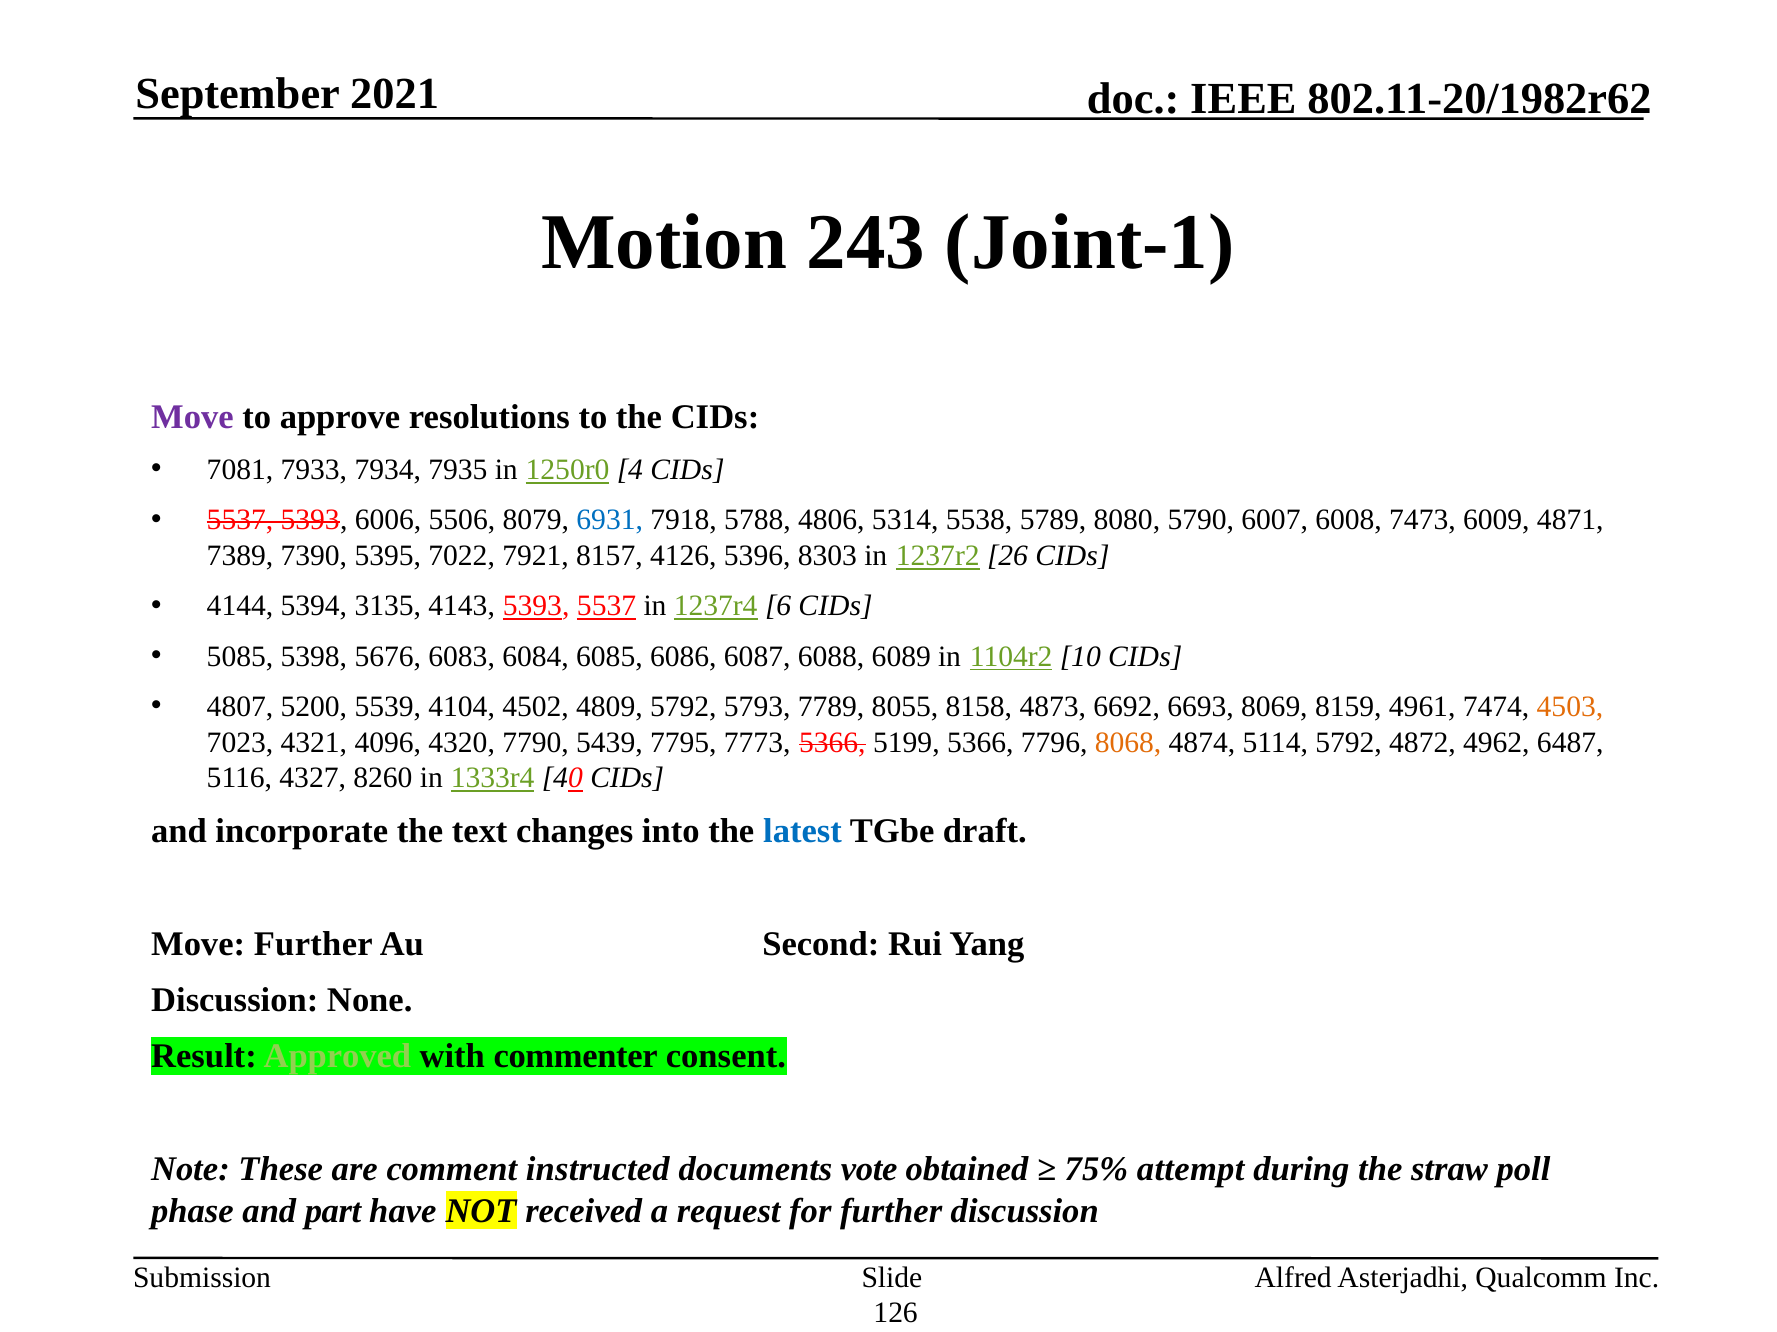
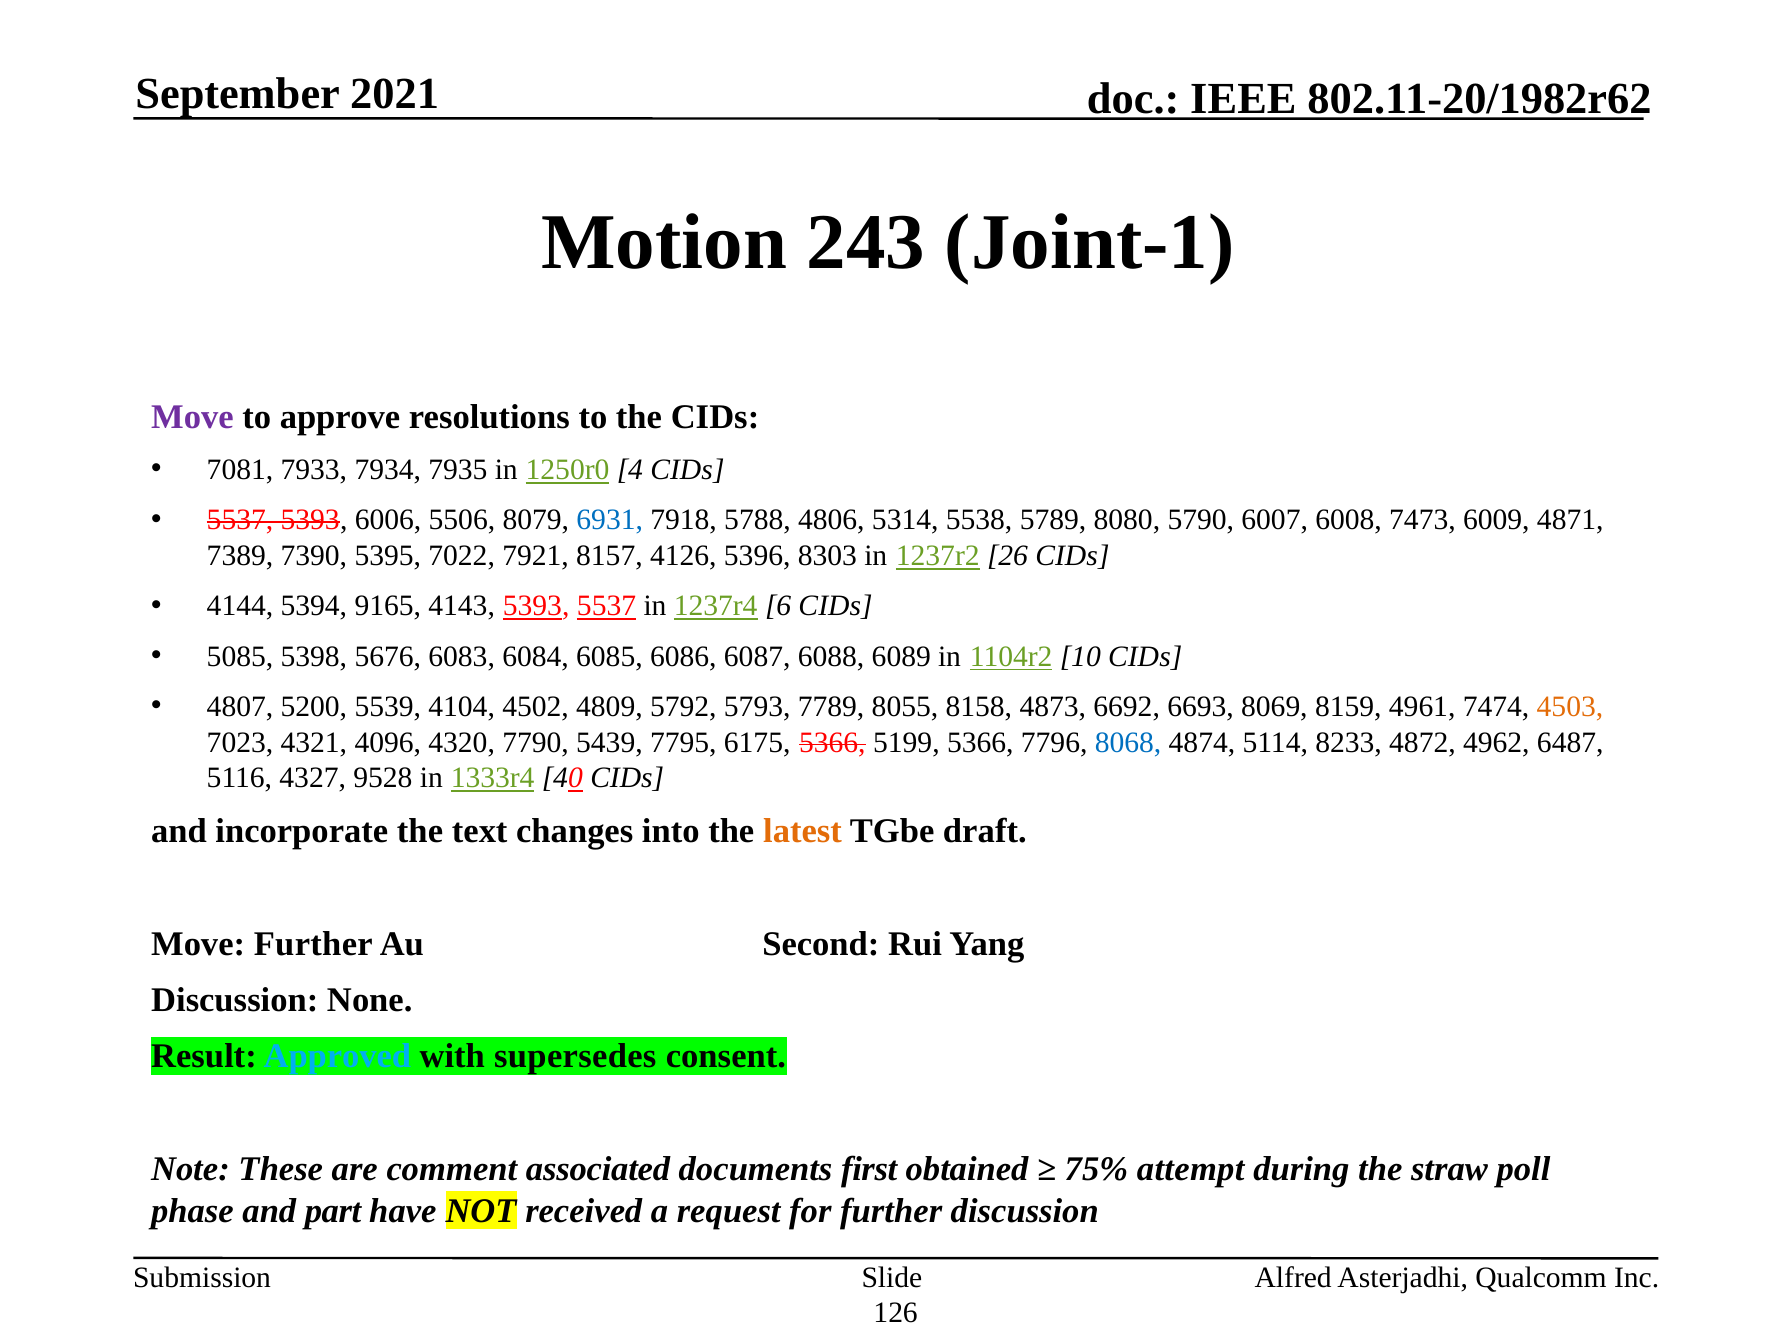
3135: 3135 -> 9165
7773: 7773 -> 6175
8068 colour: orange -> blue
5114 5792: 5792 -> 8233
8260: 8260 -> 9528
latest colour: blue -> orange
Approved colour: light green -> light blue
commenter: commenter -> supersedes
instructed: instructed -> associated
vote: vote -> first
